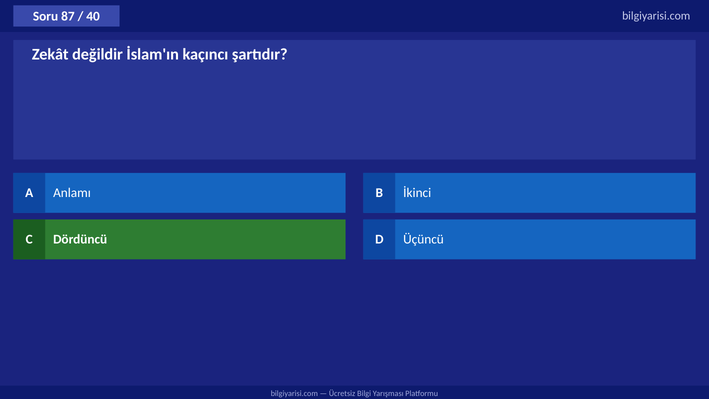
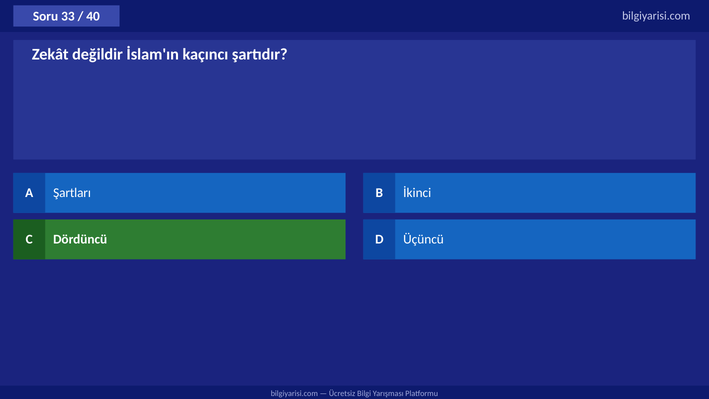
87: 87 -> 33
Anlamı: Anlamı -> Şartları
